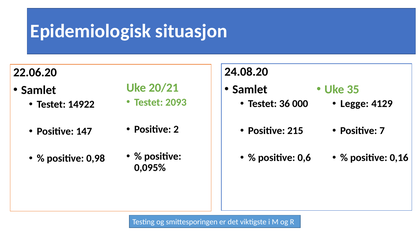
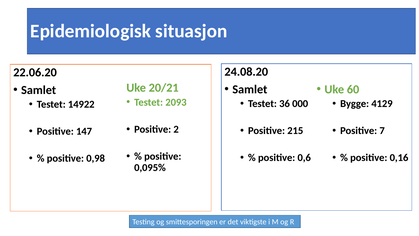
35: 35 -> 60
Legge: Legge -> Bygge
